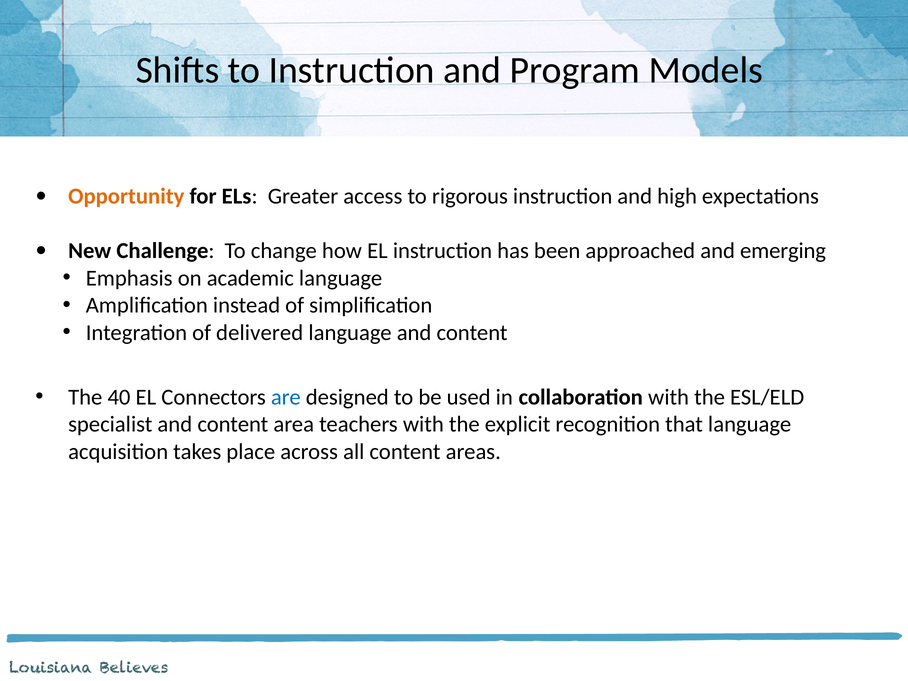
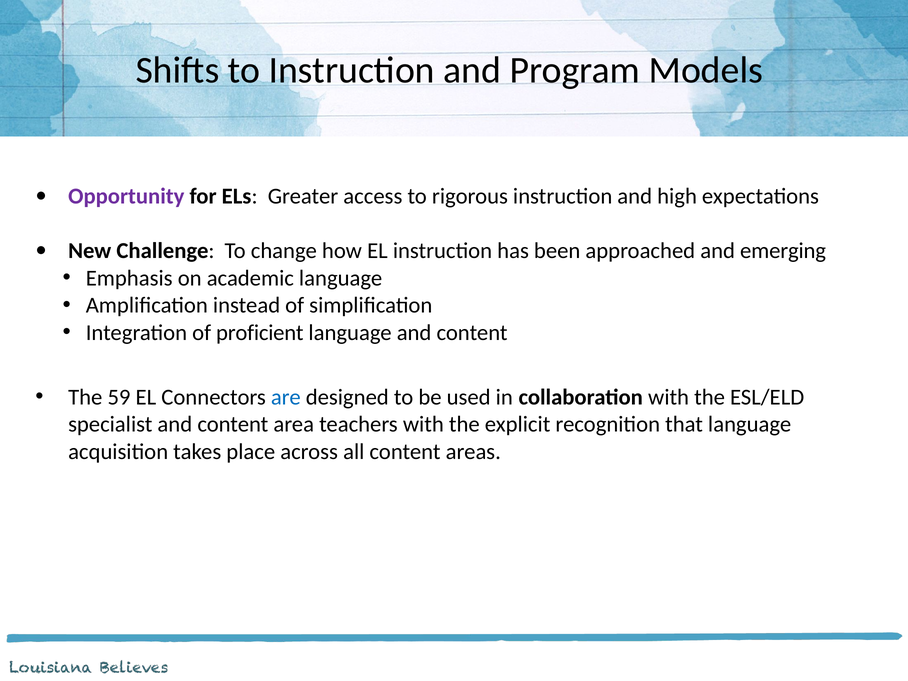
Opportunity colour: orange -> purple
delivered: delivered -> proficient
40: 40 -> 59
